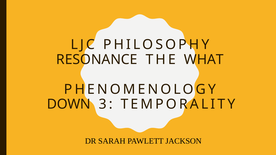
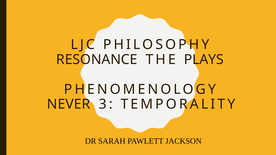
WHAT: WHAT -> PLAYS
DOWN: DOWN -> NEVER
